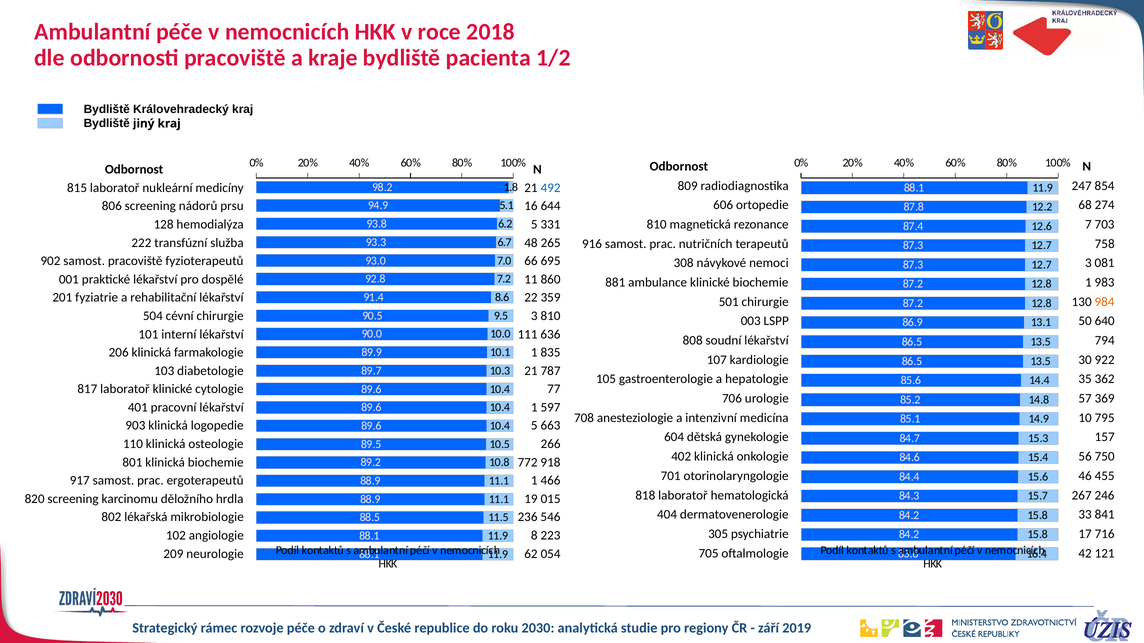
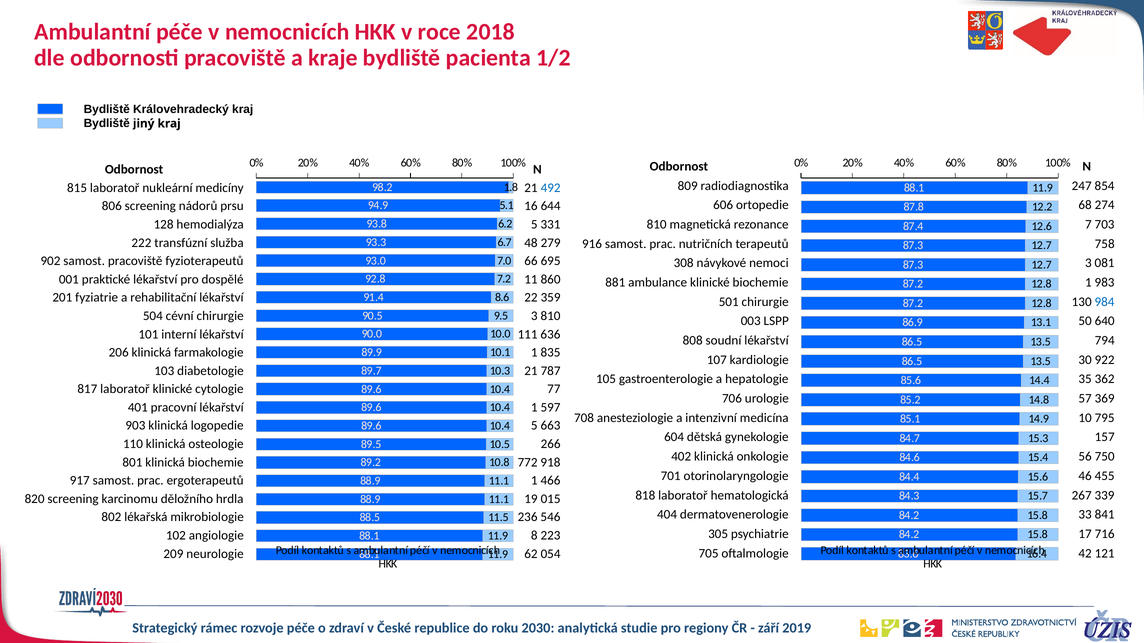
265: 265 -> 279
984 colour: orange -> blue
246: 246 -> 339
